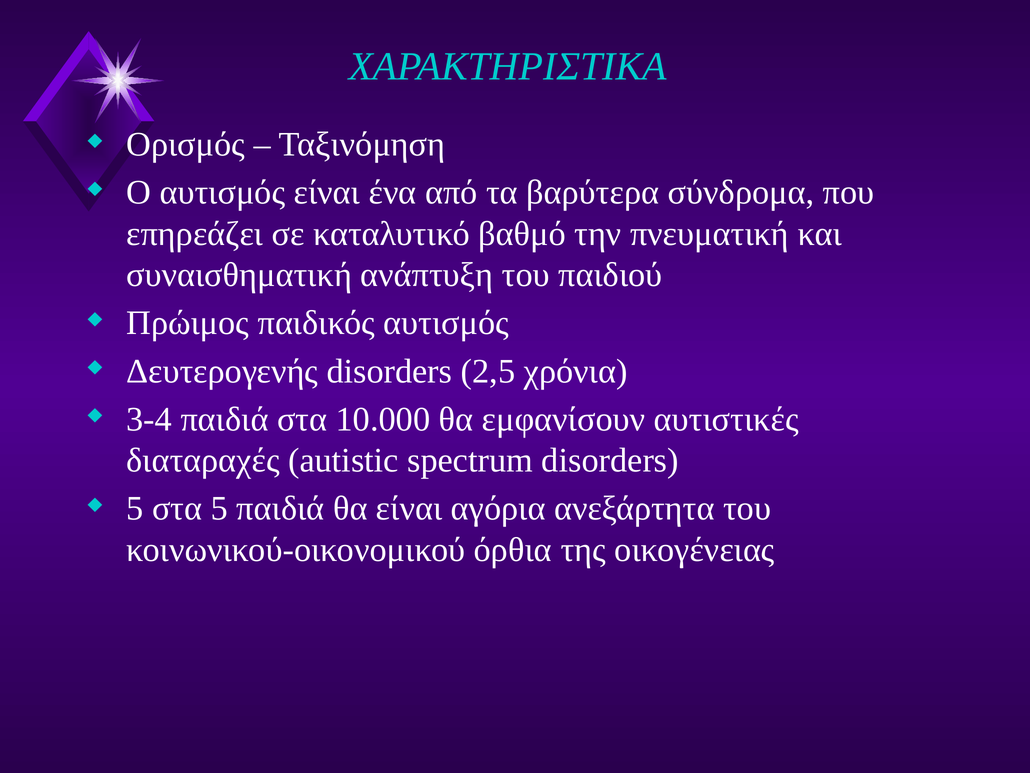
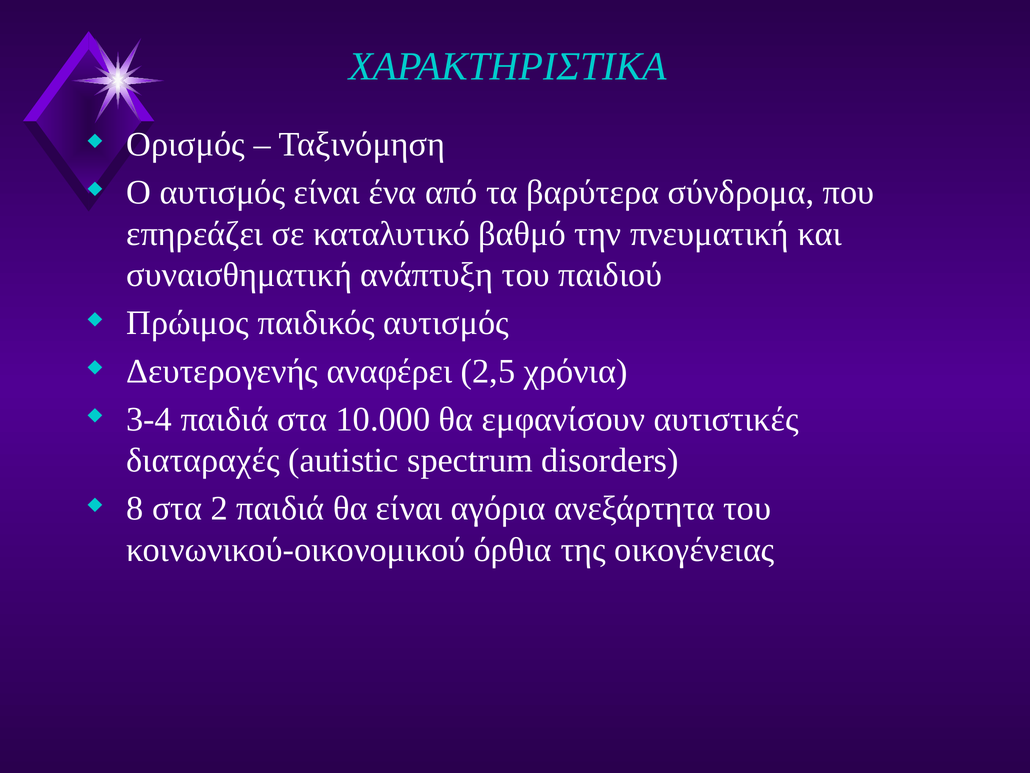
Δευτερογενής disorders: disorders -> αναφέρει
5 at (135, 508): 5 -> 8
στα 5: 5 -> 2
